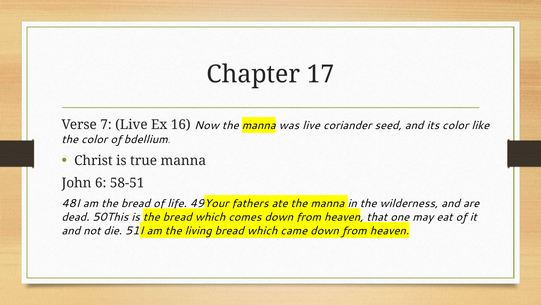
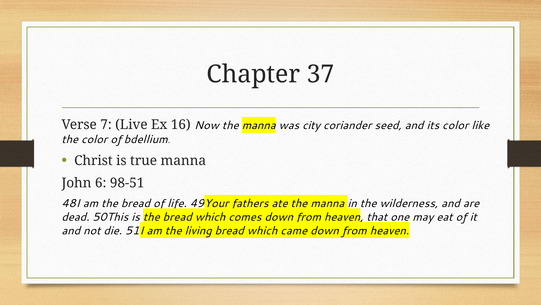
17: 17 -> 37
was live: live -> city
58-51: 58-51 -> 98-51
